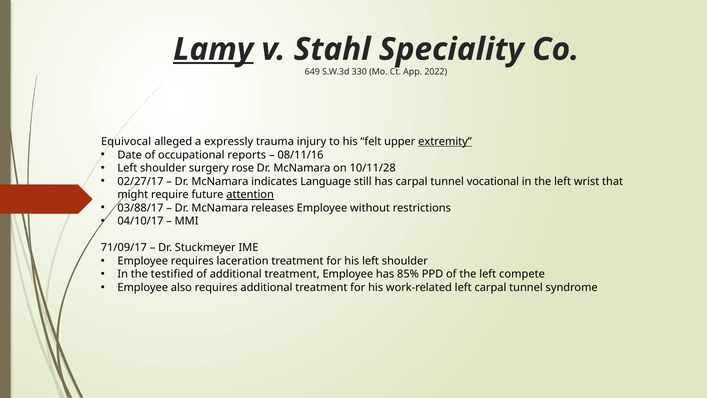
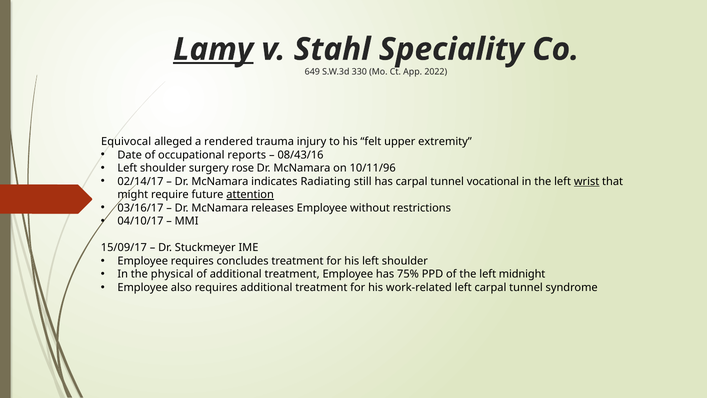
expressly: expressly -> rendered
extremity underline: present -> none
08/11/16: 08/11/16 -> 08/43/16
10/11/28: 10/11/28 -> 10/11/96
02/27/17: 02/27/17 -> 02/14/17
Language: Language -> Radiating
wrist underline: none -> present
03/88/17: 03/88/17 -> 03/16/17
71/09/17: 71/09/17 -> 15/09/17
laceration: laceration -> concludes
testified: testified -> physical
85%: 85% -> 75%
compete: compete -> midnight
